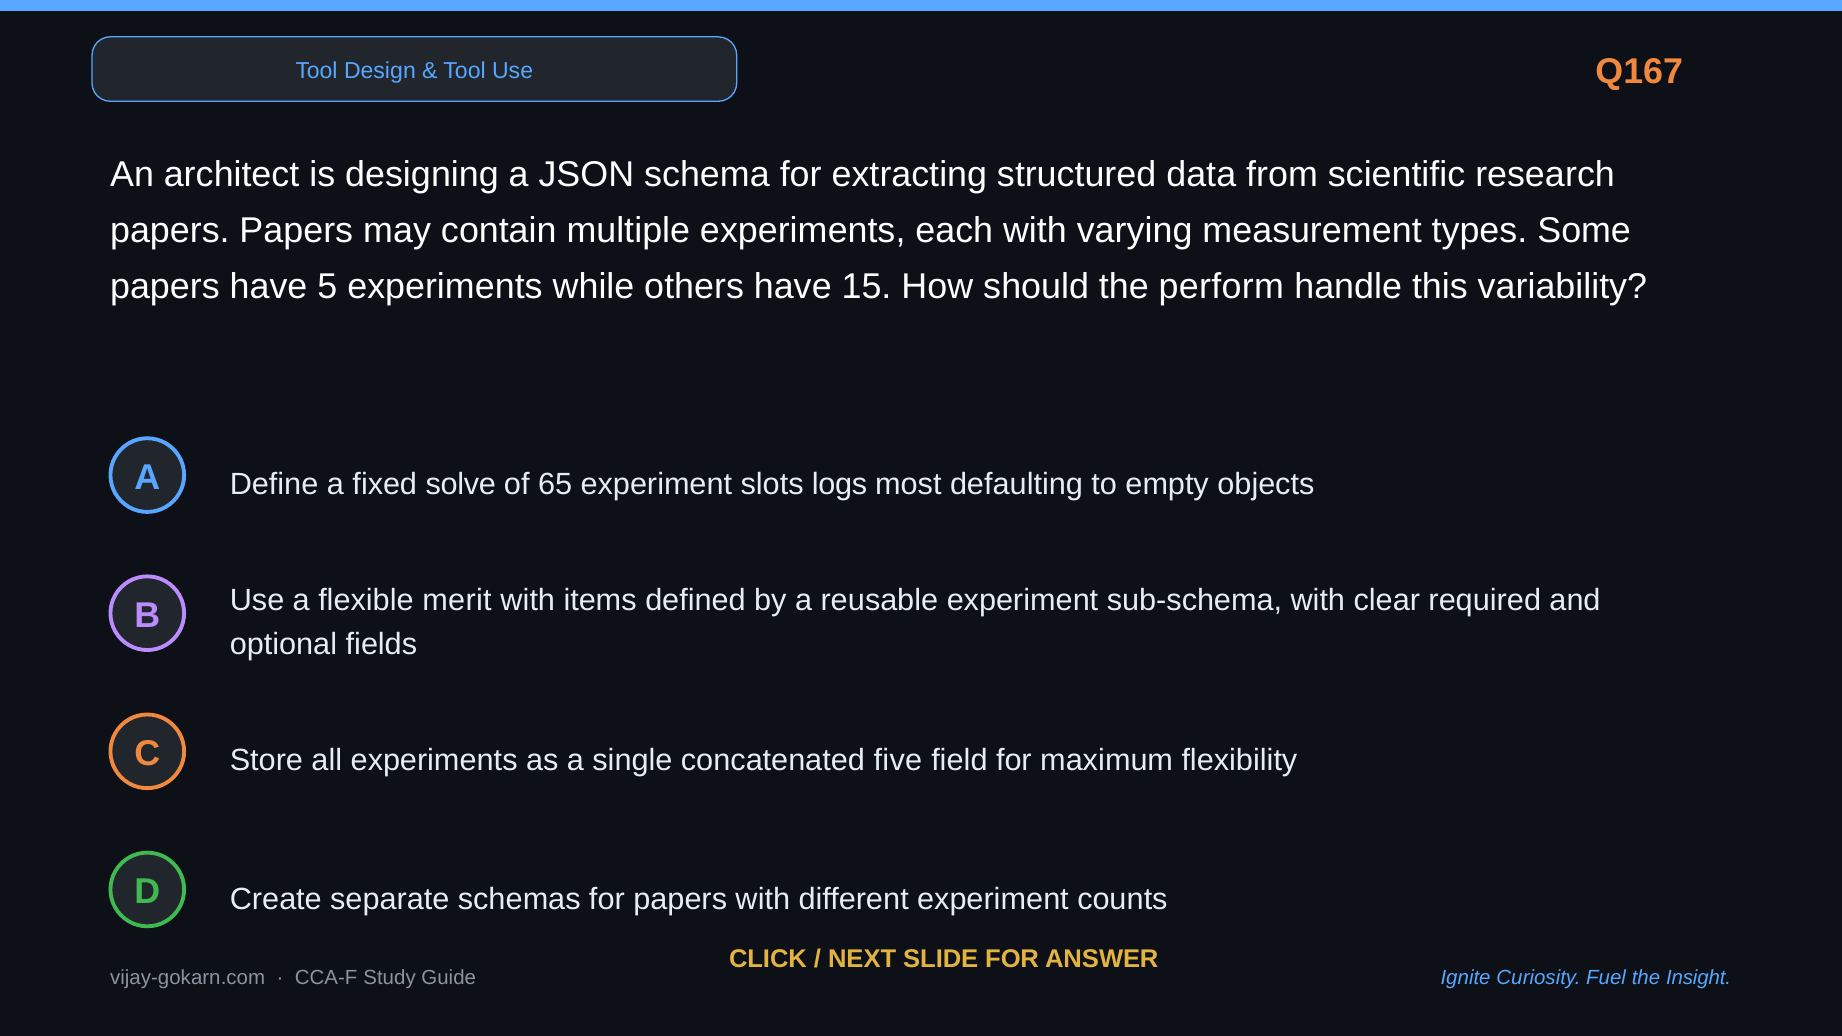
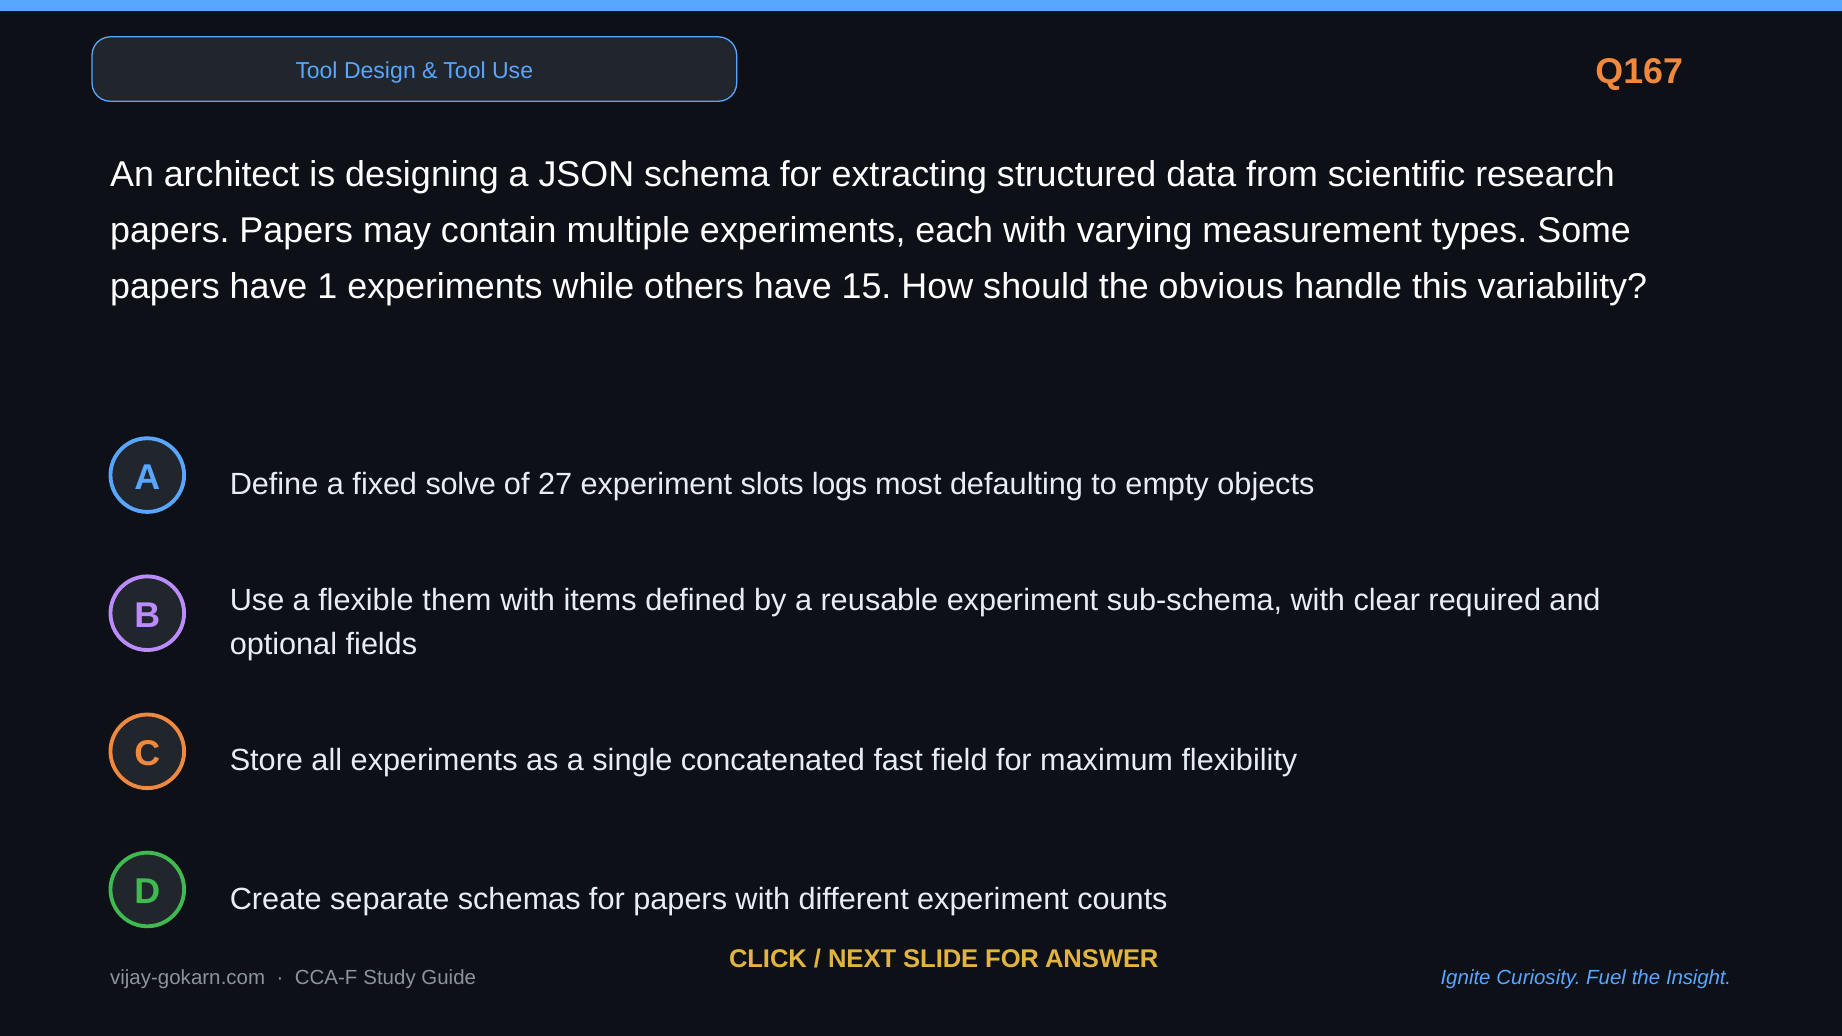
5: 5 -> 1
perform: perform -> obvious
65: 65 -> 27
merit: merit -> them
five: five -> fast
